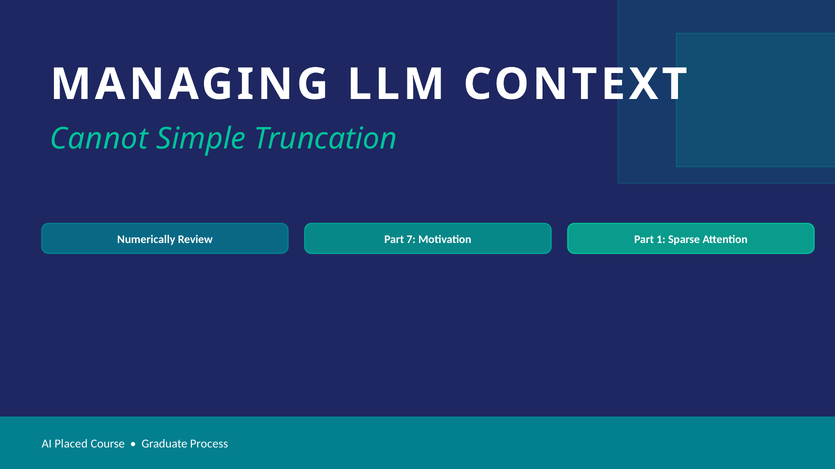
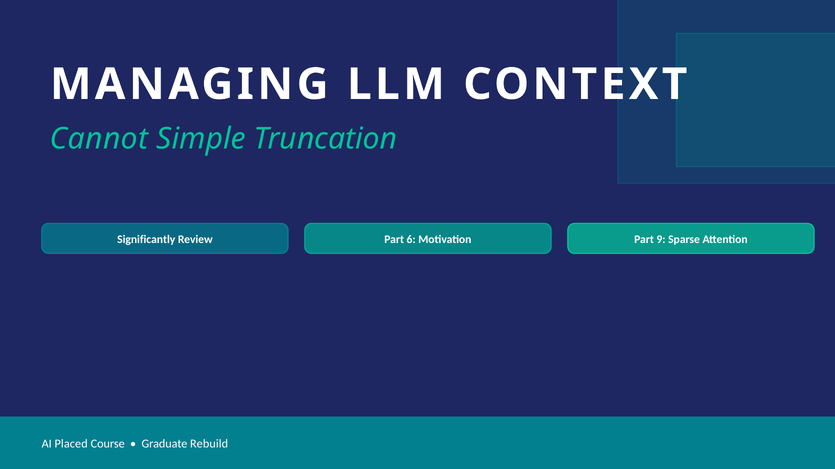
Numerically: Numerically -> Significantly
7: 7 -> 6
1: 1 -> 9
Process: Process -> Rebuild
